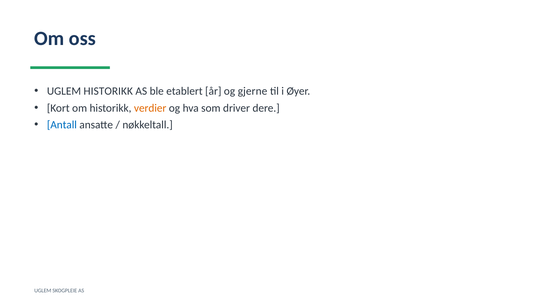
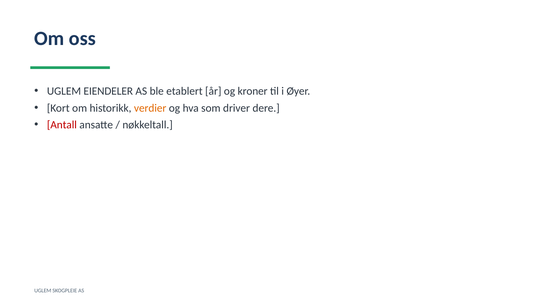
UGLEM HISTORIKK: HISTORIKK -> EIENDELER
gjerne: gjerne -> kroner
Antall colour: blue -> red
